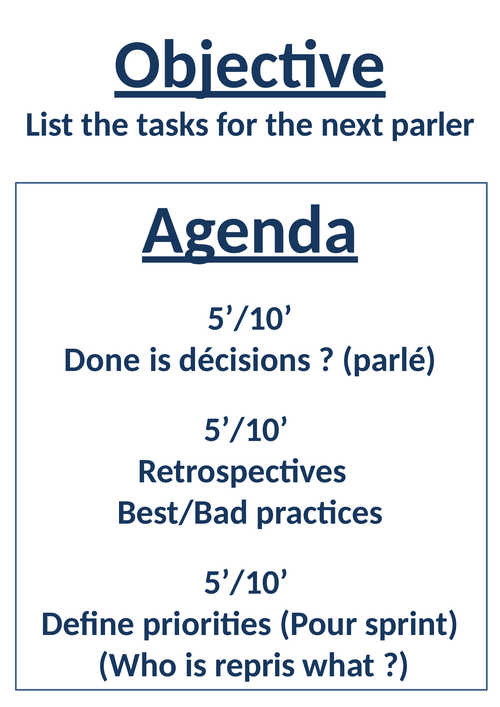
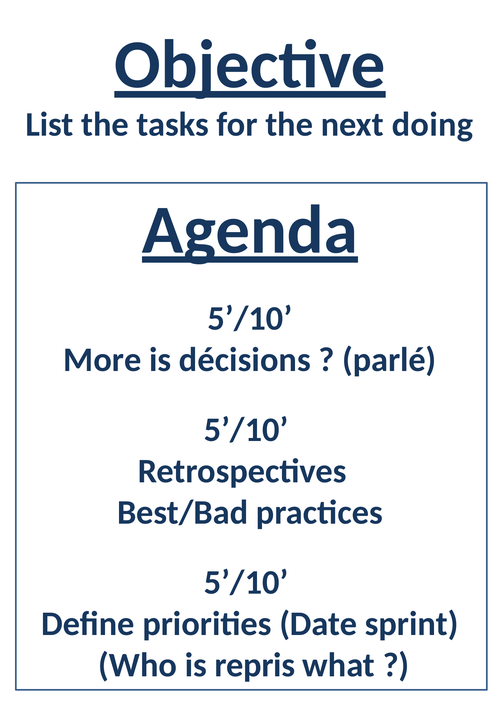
parler: parler -> doing
Done: Done -> More
Pour: Pour -> Date
